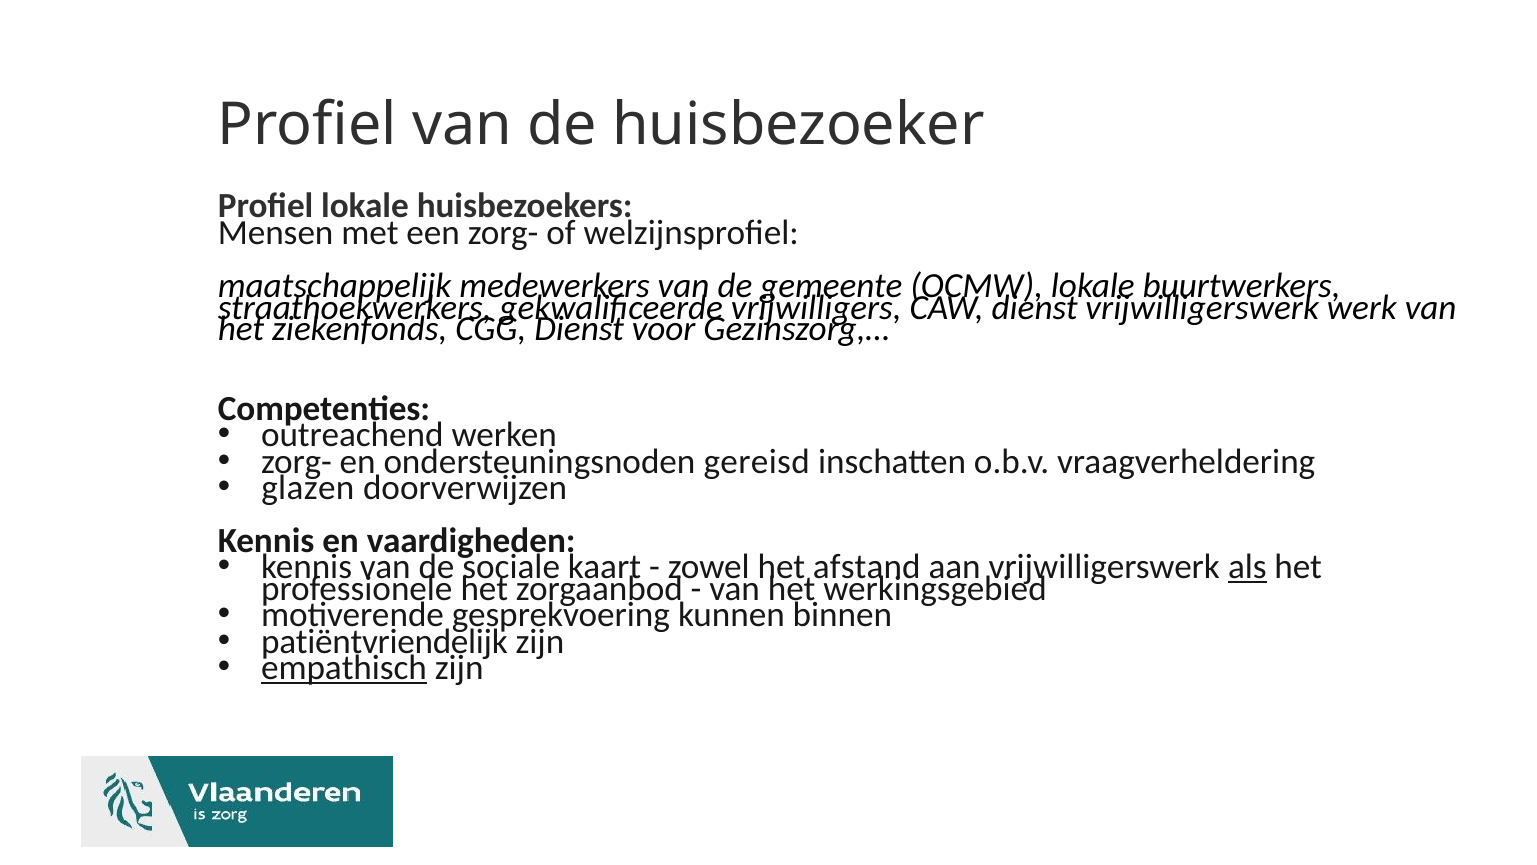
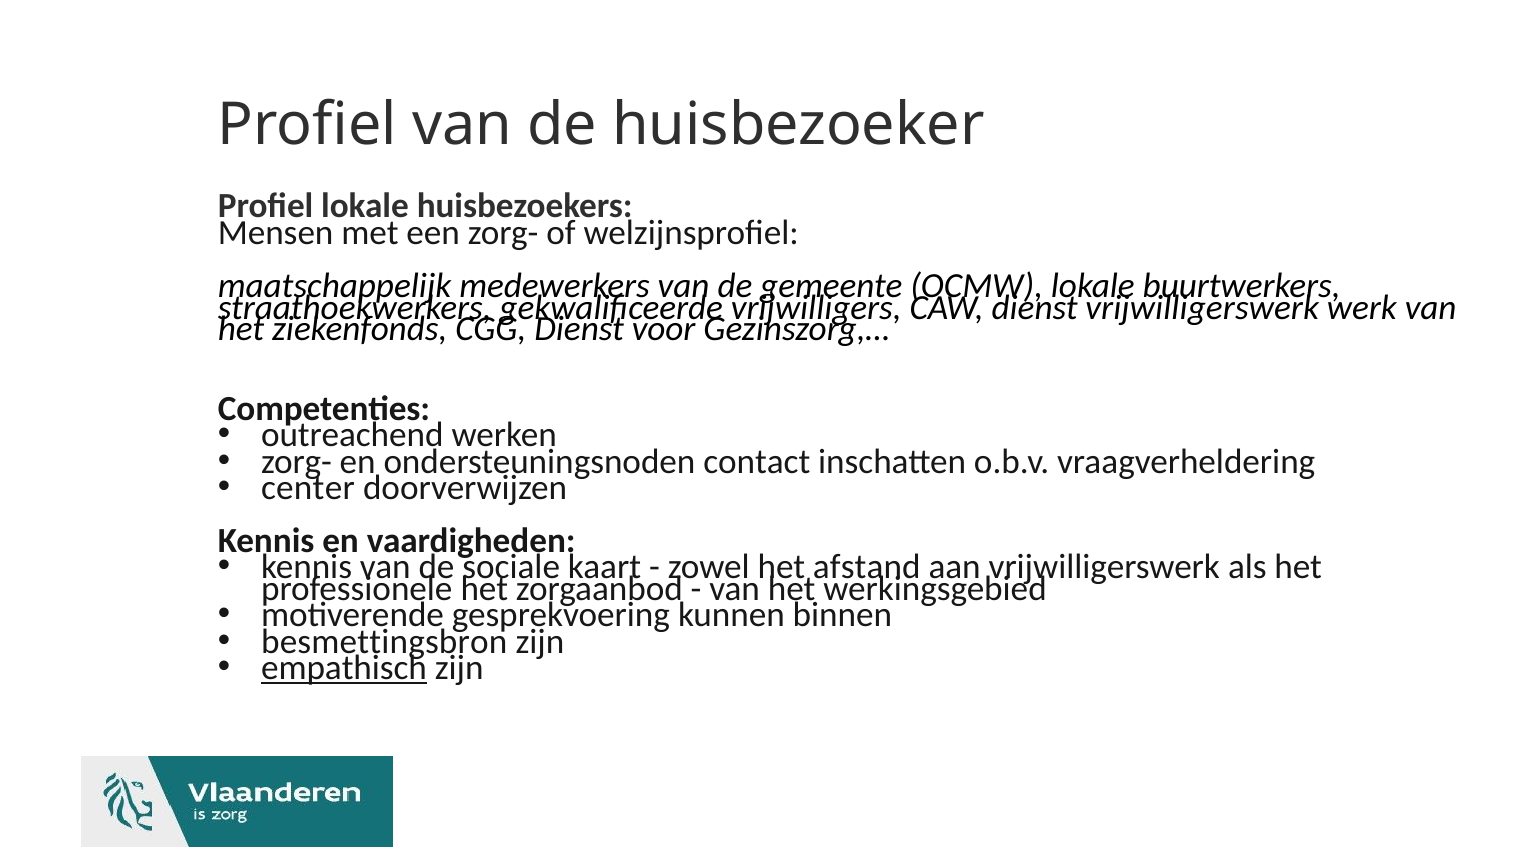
gereisd: gereisd -> contact
glazen: glazen -> center
als underline: present -> none
patiëntvriendelijk: patiëntvriendelijk -> besmettingsbron
